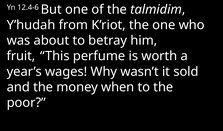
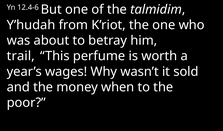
fruit: fruit -> trail
